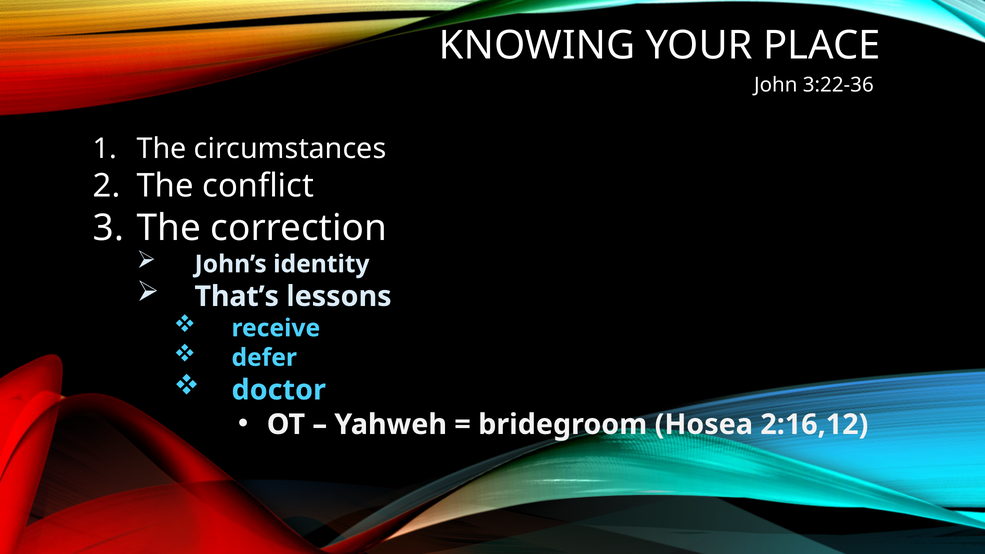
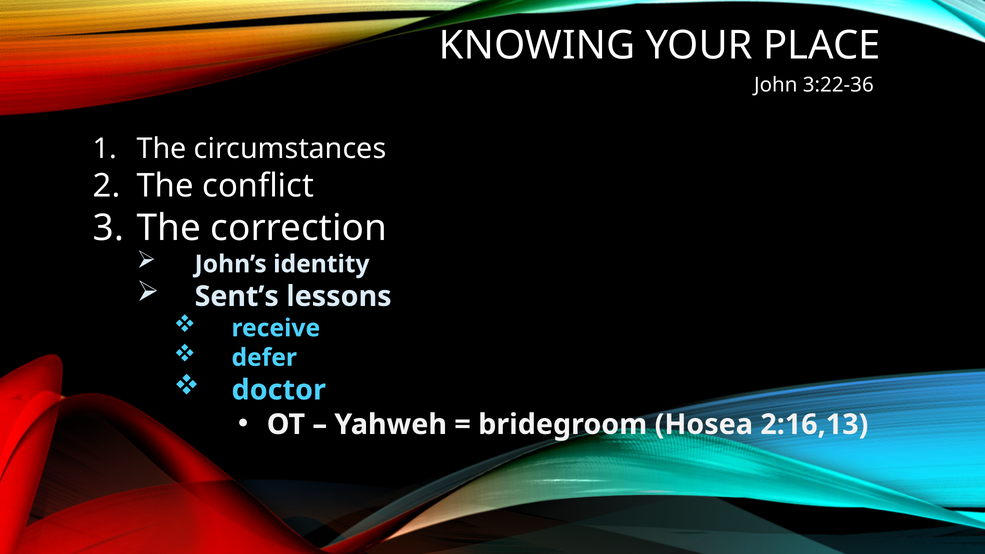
That’s: That’s -> Sent’s
2:16,12: 2:16,12 -> 2:16,13
